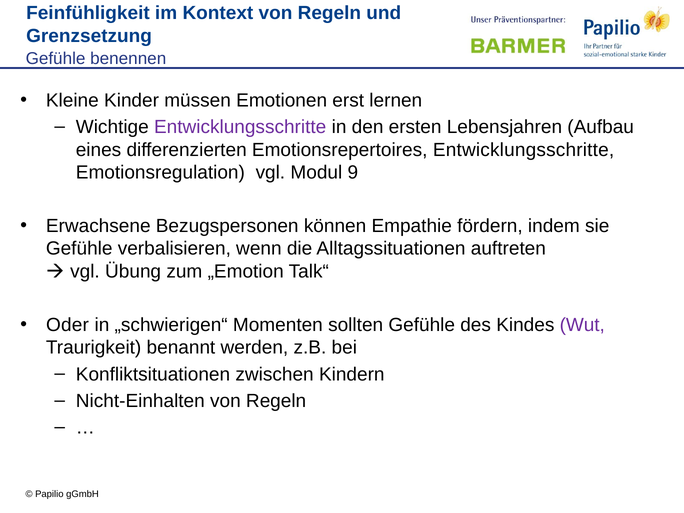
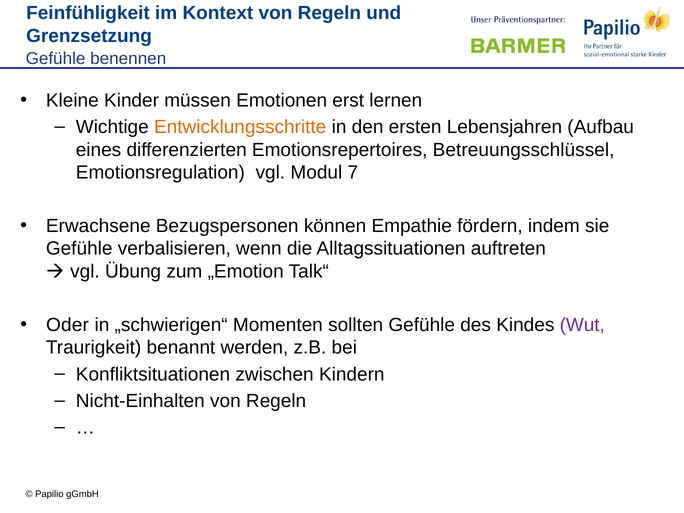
Entwicklungsschritte at (240, 127) colour: purple -> orange
Emotionsrepertoires Entwicklungsschritte: Entwicklungsschritte -> Betreuungsschlüssel
9: 9 -> 7
